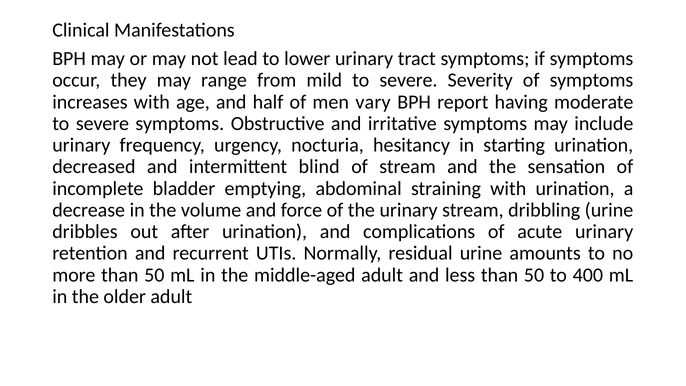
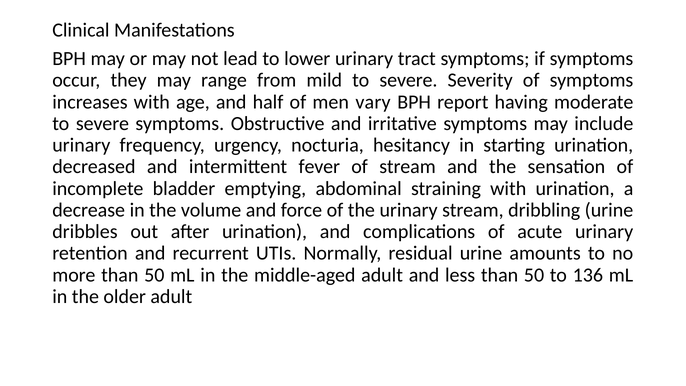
blind: blind -> fever
400: 400 -> 136
